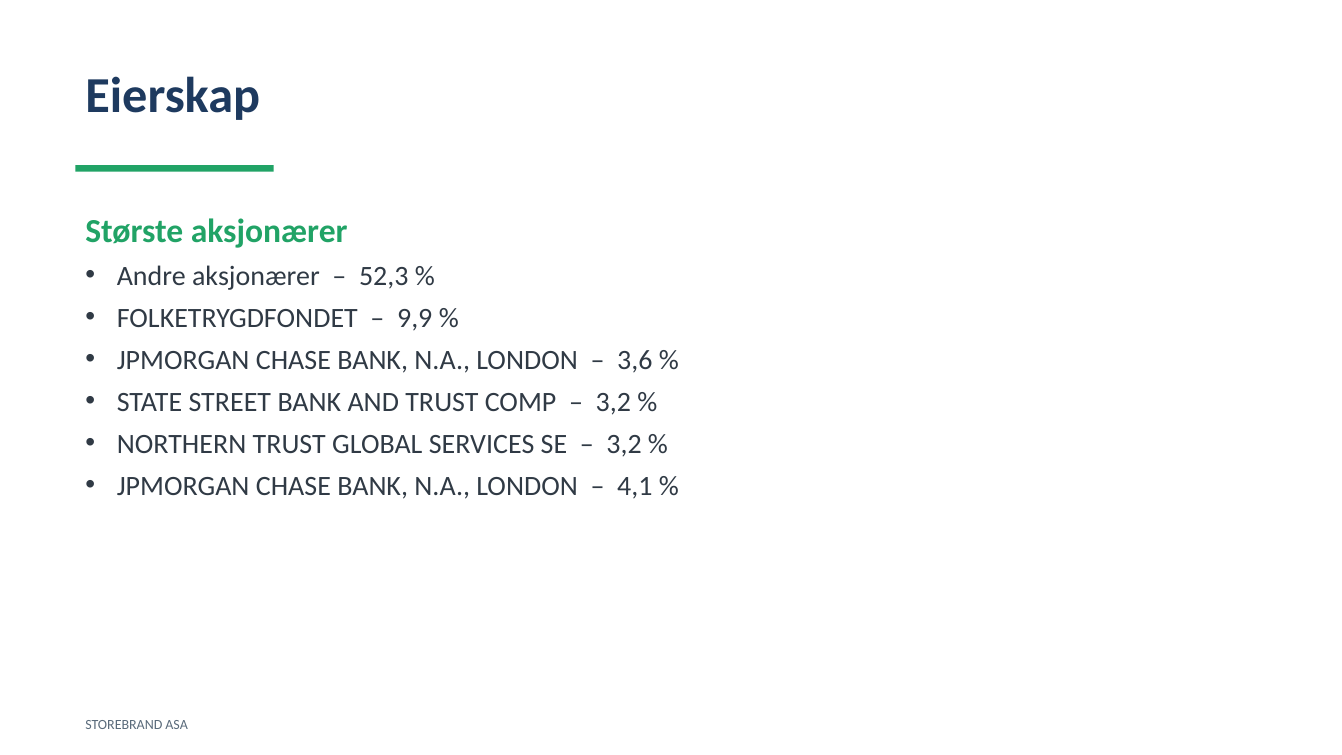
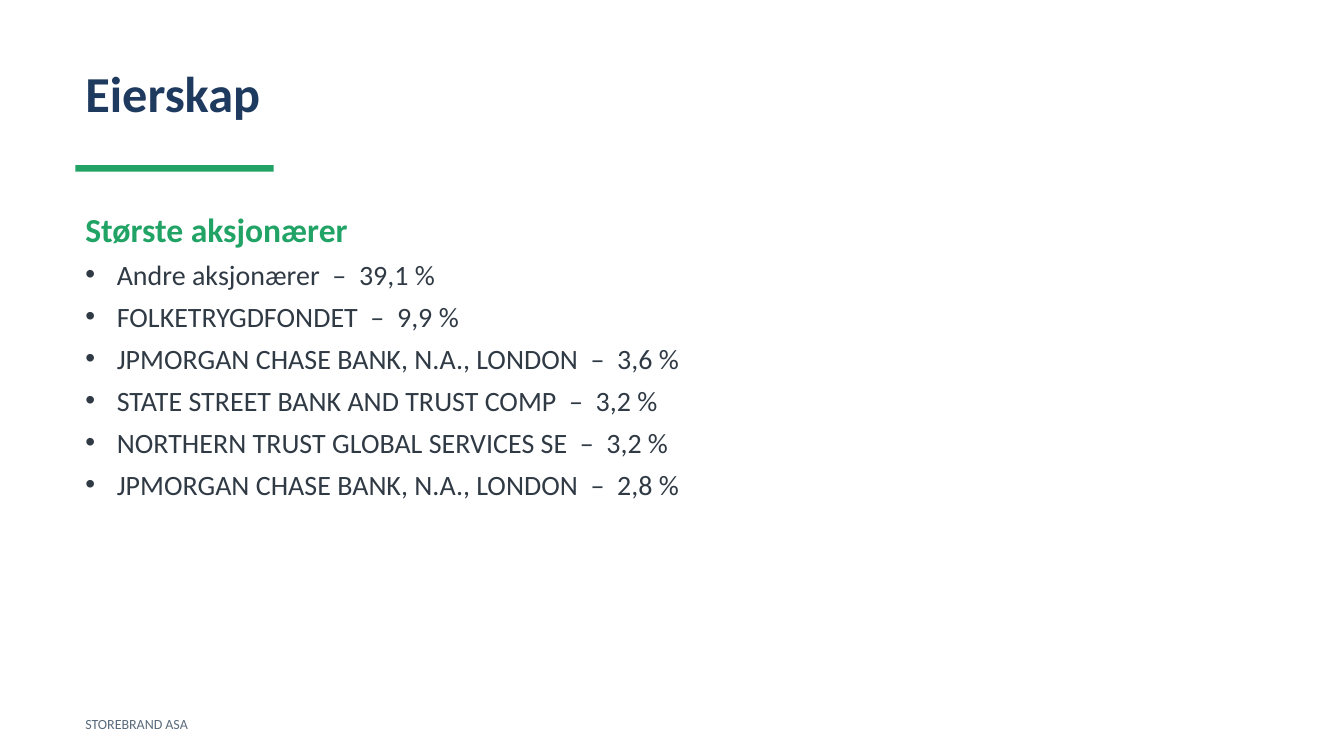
52,3: 52,3 -> 39,1
4,1: 4,1 -> 2,8
